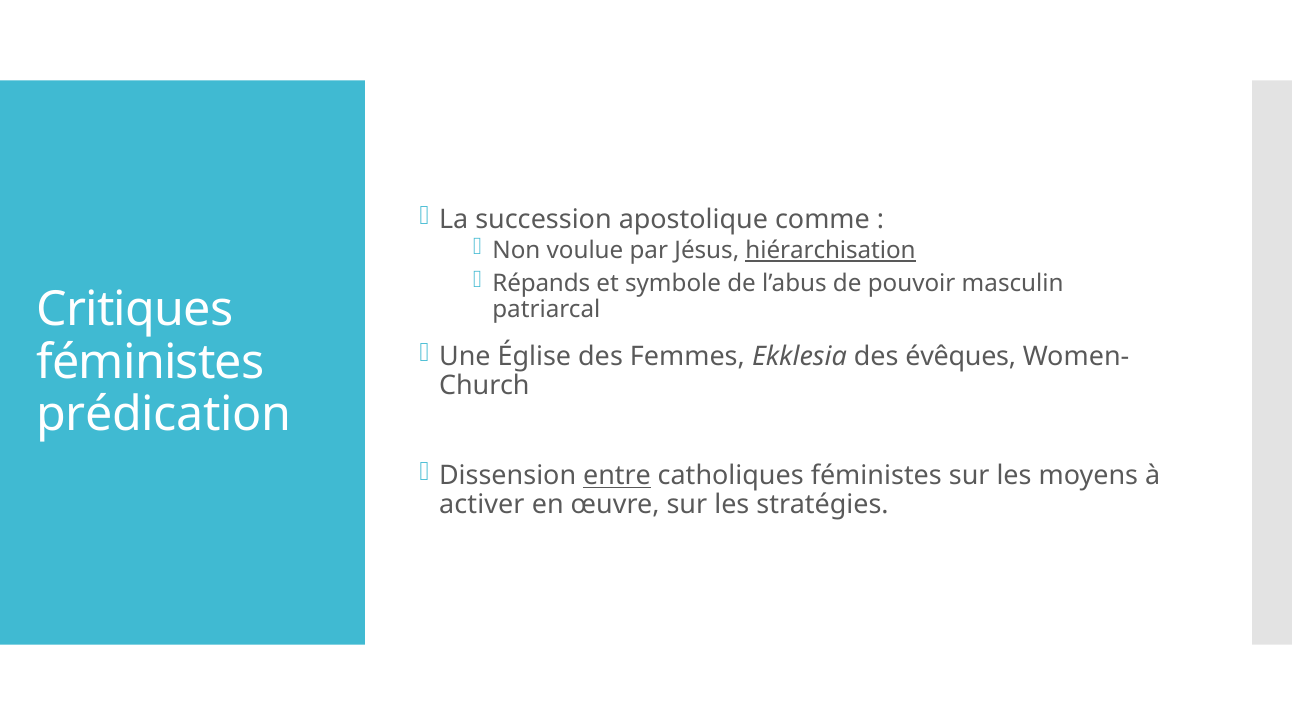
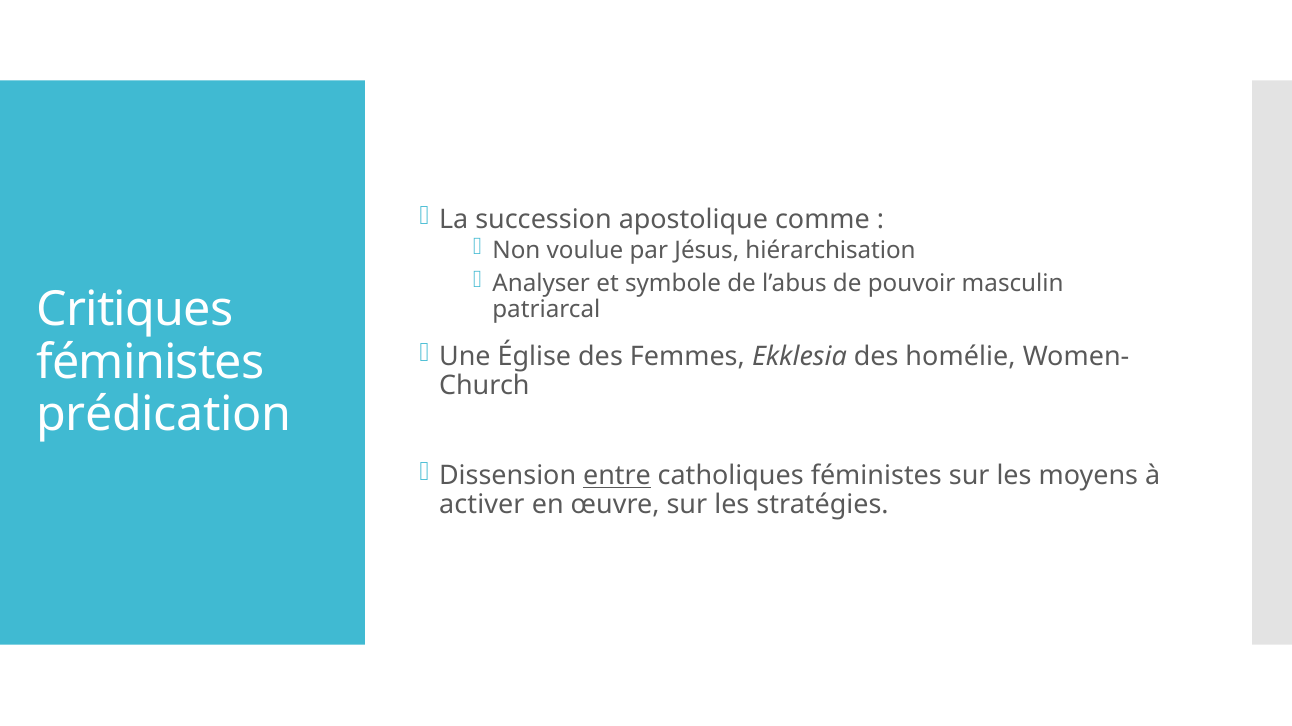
hiérarchisation underline: present -> none
Répands: Répands -> Analyser
évêques: évêques -> homélie
